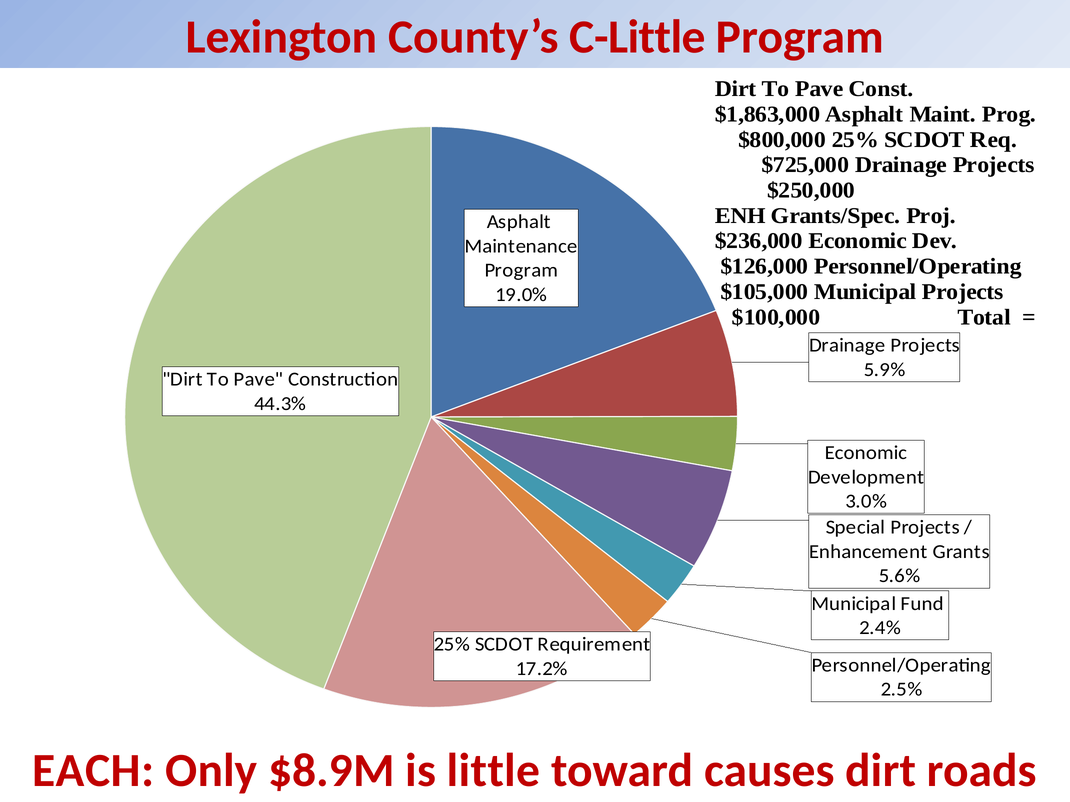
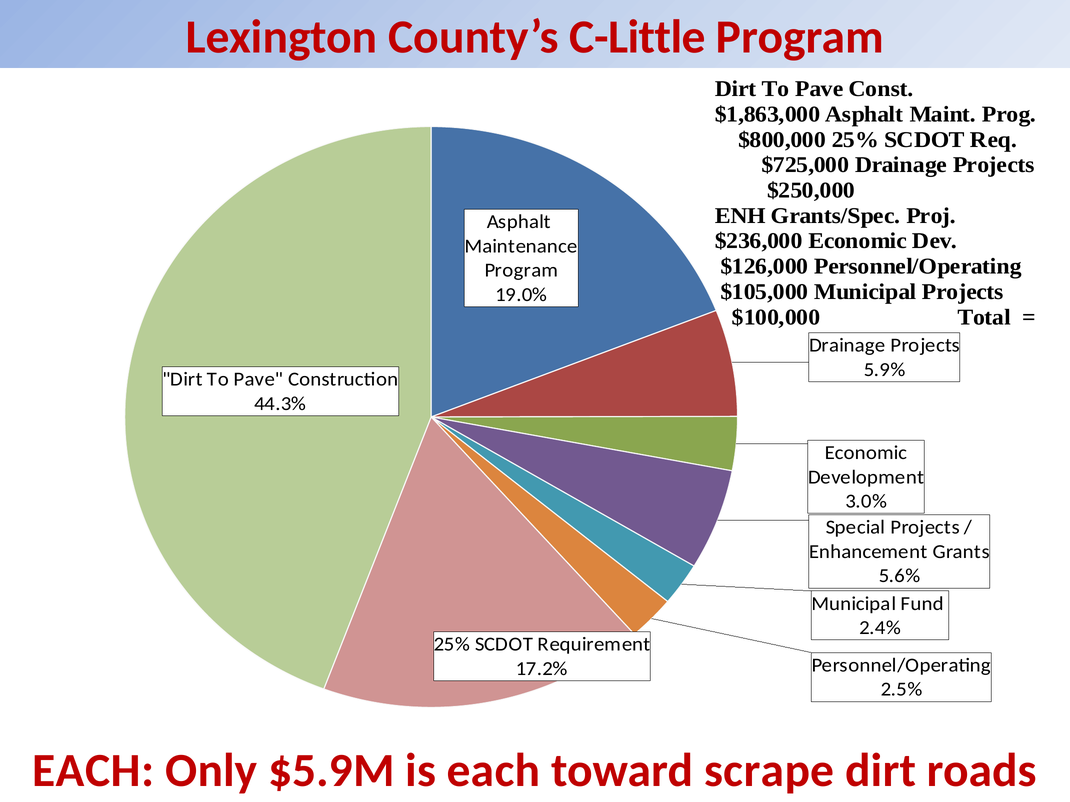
$8.9M: $8.9M -> $5.9M
is little: little -> each
causes: causes -> scrape
